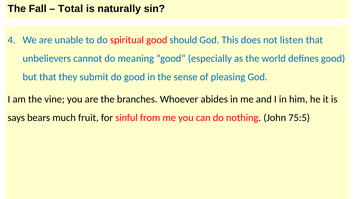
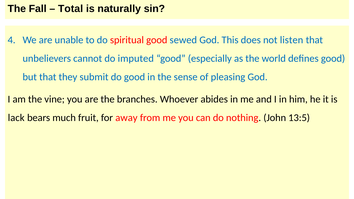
should: should -> sewed
meaning: meaning -> imputed
says: says -> lack
sinful: sinful -> away
75:5: 75:5 -> 13:5
